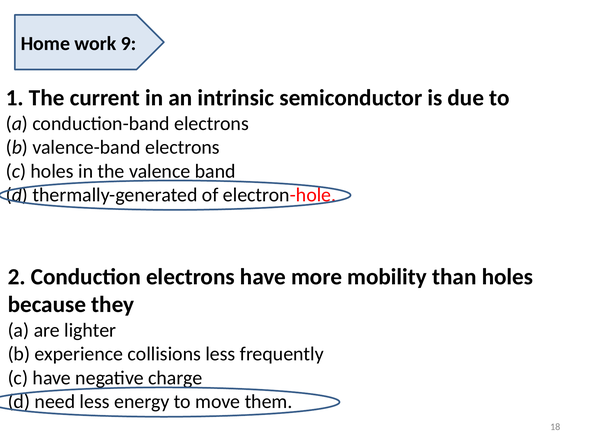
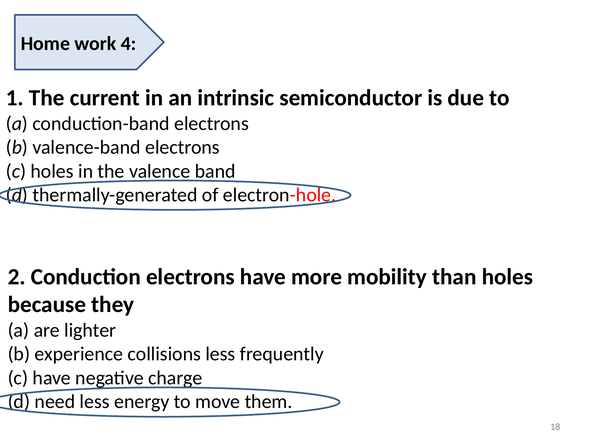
9: 9 -> 4
